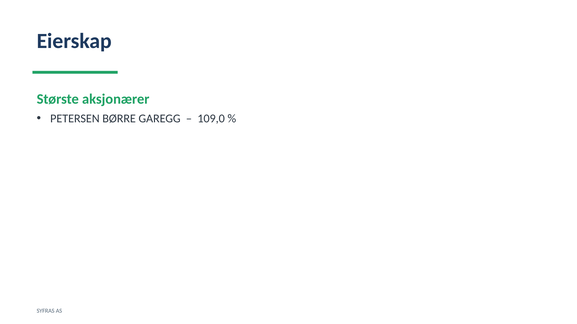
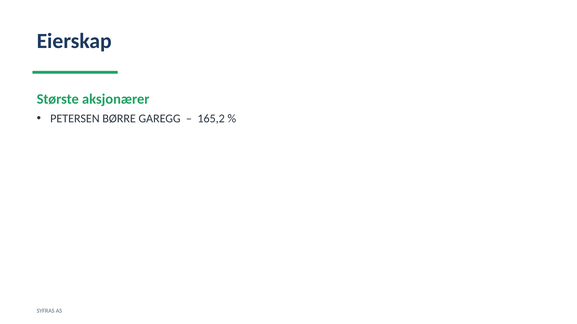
109,0: 109,0 -> 165,2
